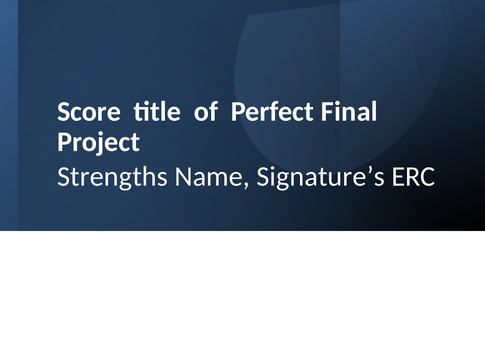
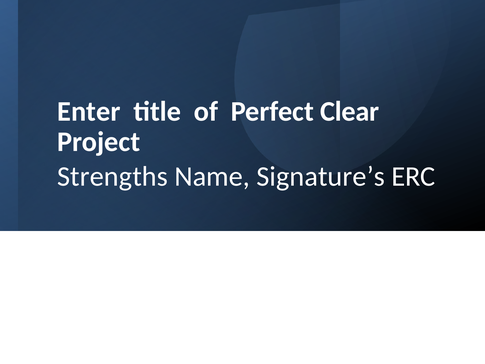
Score: Score -> Enter
Final: Final -> Clear
